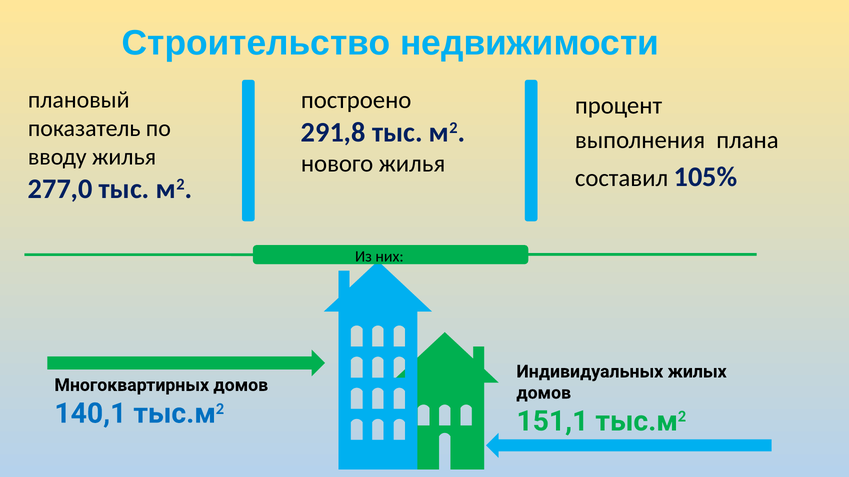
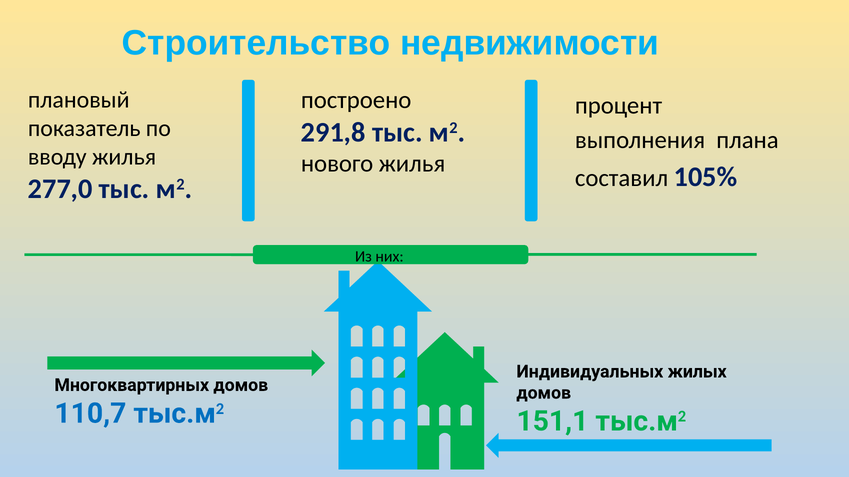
140,1: 140,1 -> 110,7
